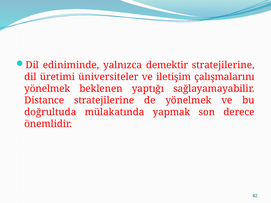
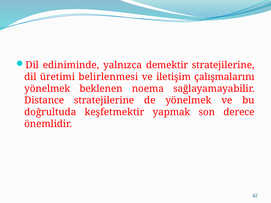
üniversiteler: üniversiteler -> belirlenmesi
yaptığı: yaptığı -> noema
mülakatında: mülakatında -> keşfetmektir
